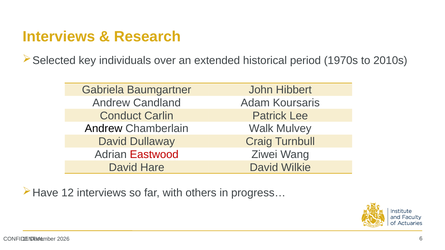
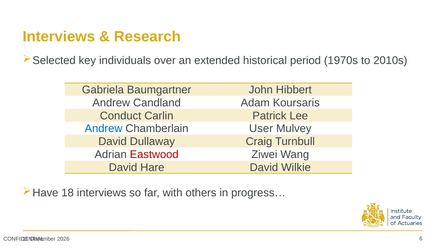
Andrew at (104, 129) colour: black -> blue
Walk: Walk -> User
12: 12 -> 18
